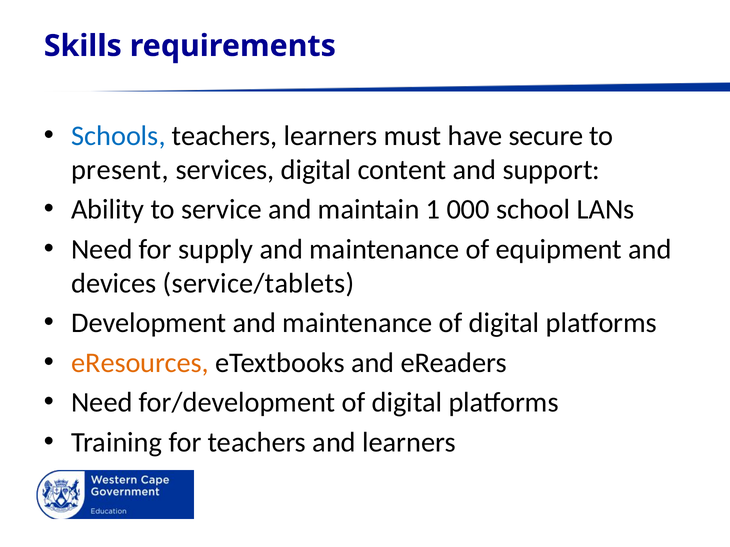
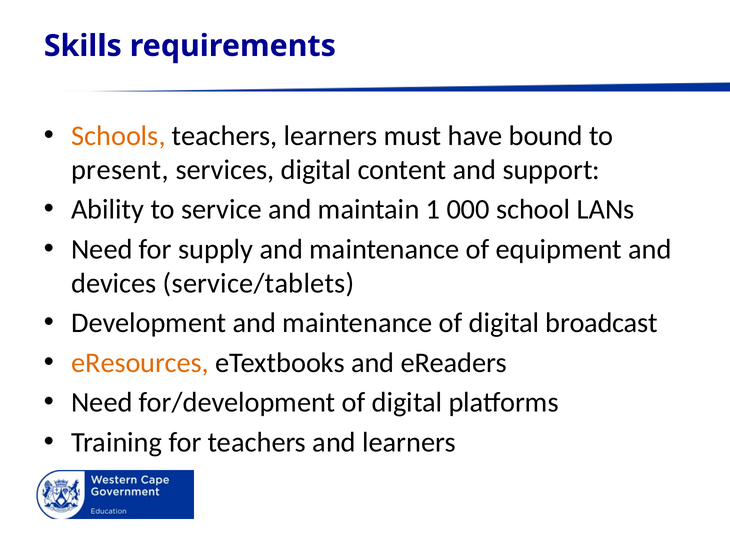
Schools colour: blue -> orange
secure: secure -> bound
maintenance of digital platforms: platforms -> broadcast
